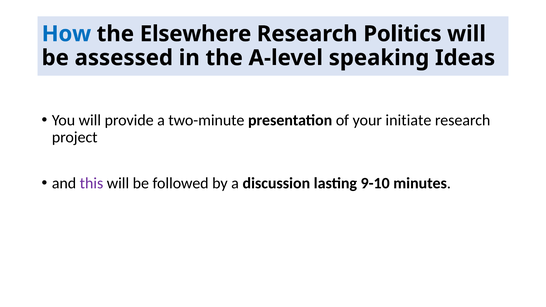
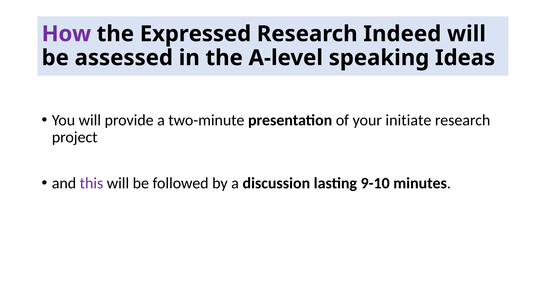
How colour: blue -> purple
Elsewhere: Elsewhere -> Expressed
Politics: Politics -> Indeed
